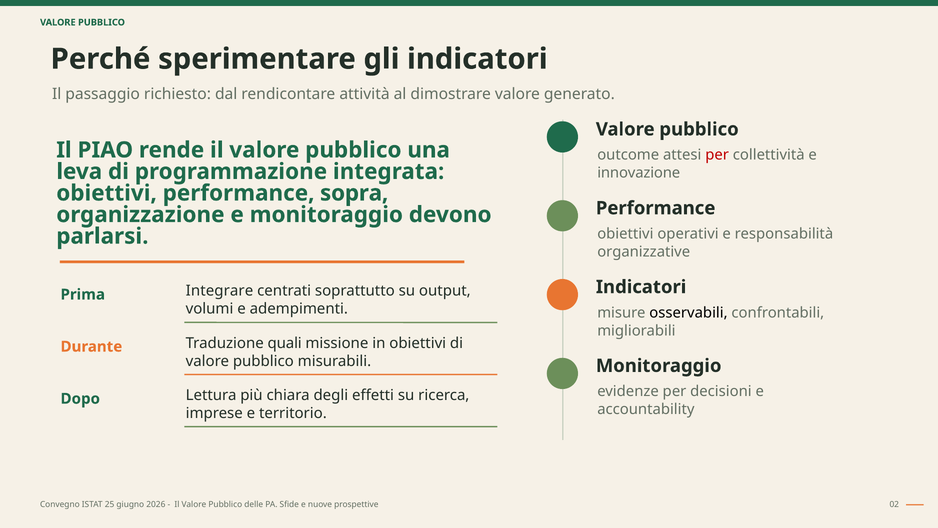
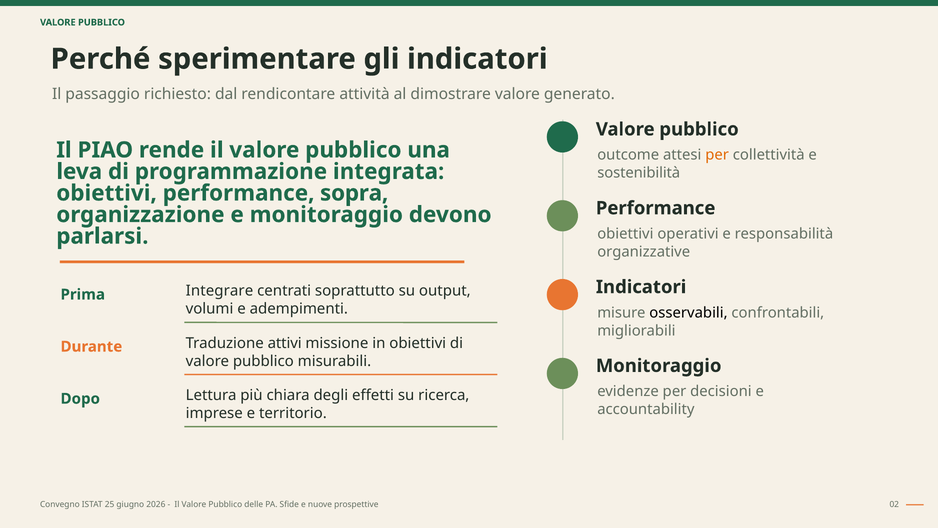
per at (717, 155) colour: red -> orange
innovazione: innovazione -> sostenibilità
quali: quali -> attivi
